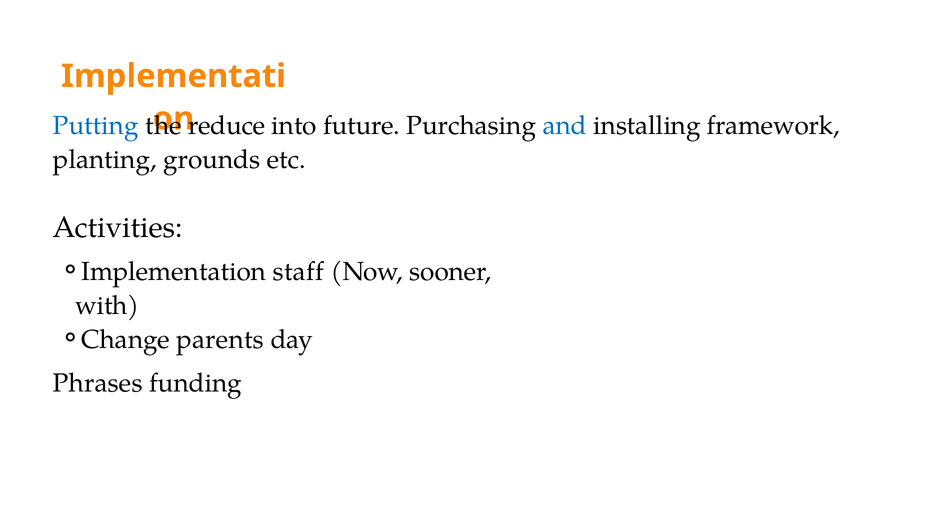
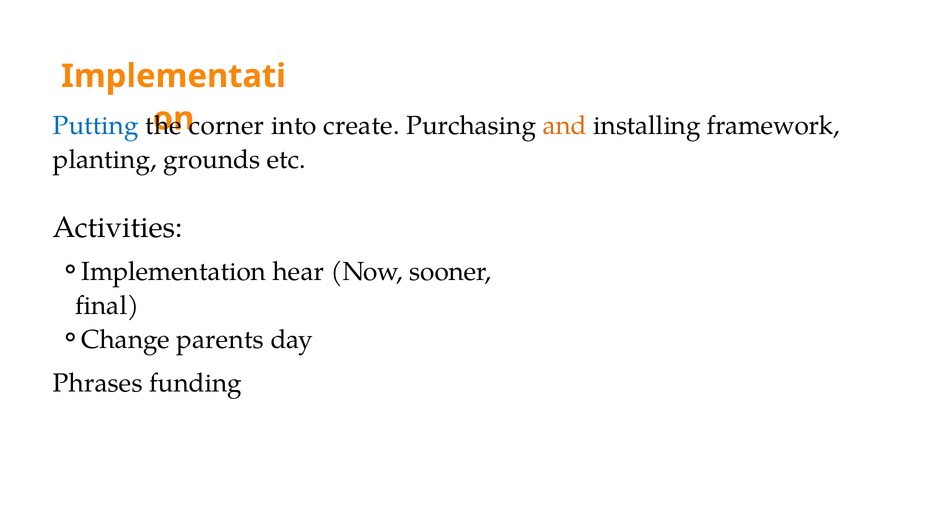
reduce: reduce -> corner
future: future -> create
and colour: blue -> orange
staff: staff -> hear
with: with -> final
